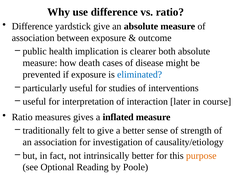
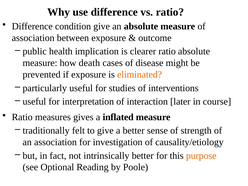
yardstick: yardstick -> condition
clearer both: both -> ratio
eliminated colour: blue -> orange
